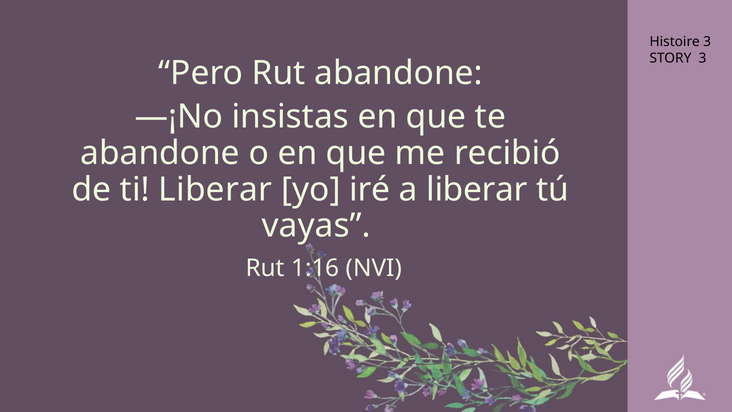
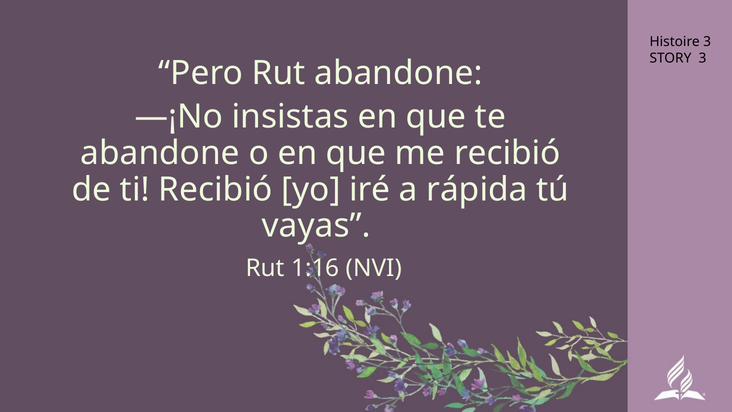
ti Liberar: Liberar -> Recibió
a liberar: liberar -> rápida
